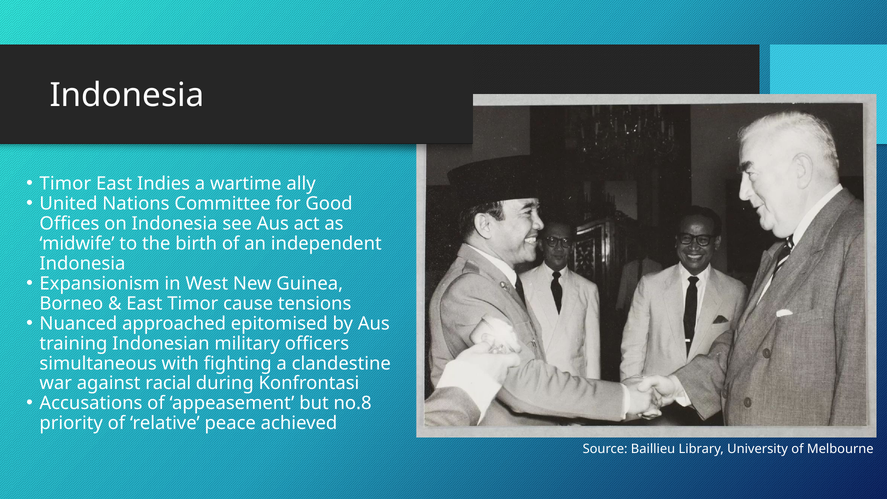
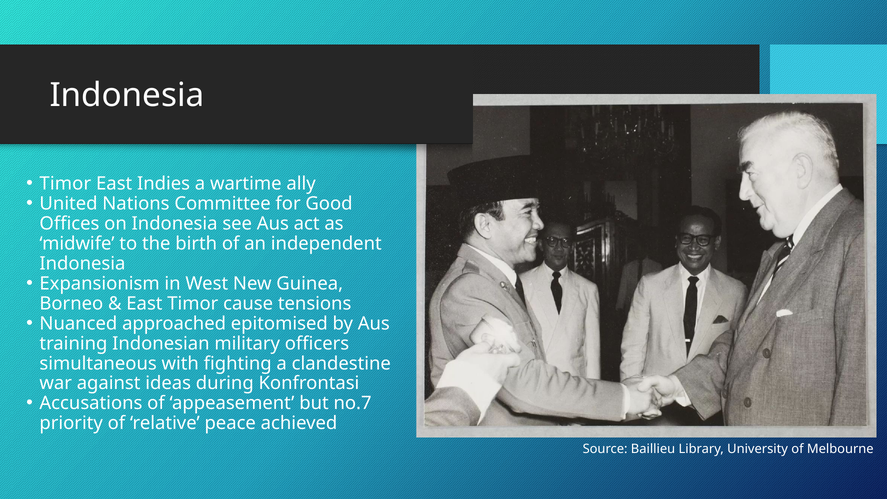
racial: racial -> ideas
no.8: no.8 -> no.7
